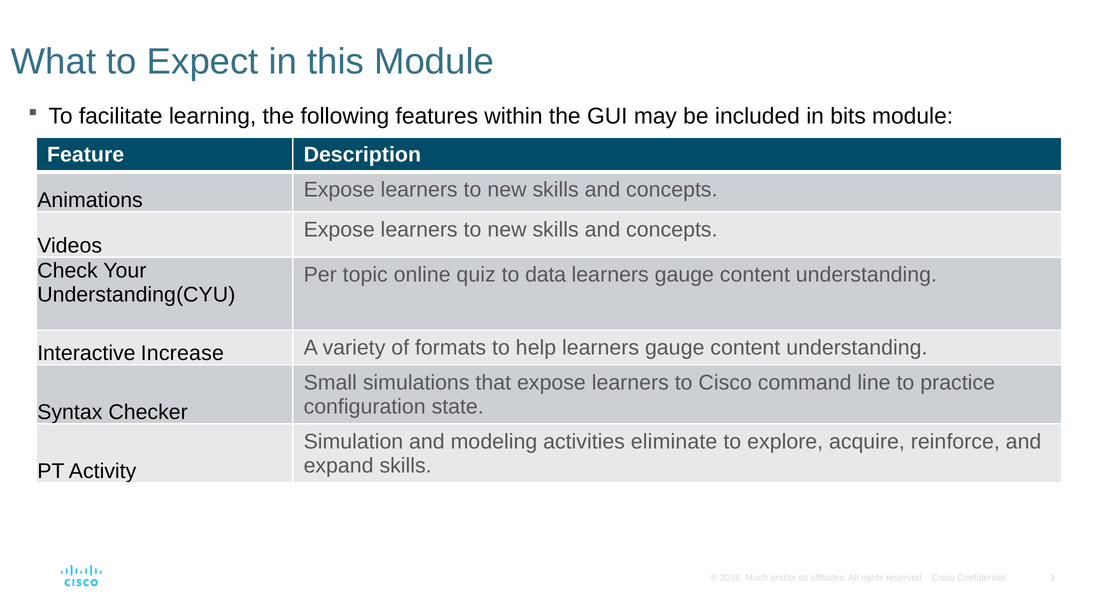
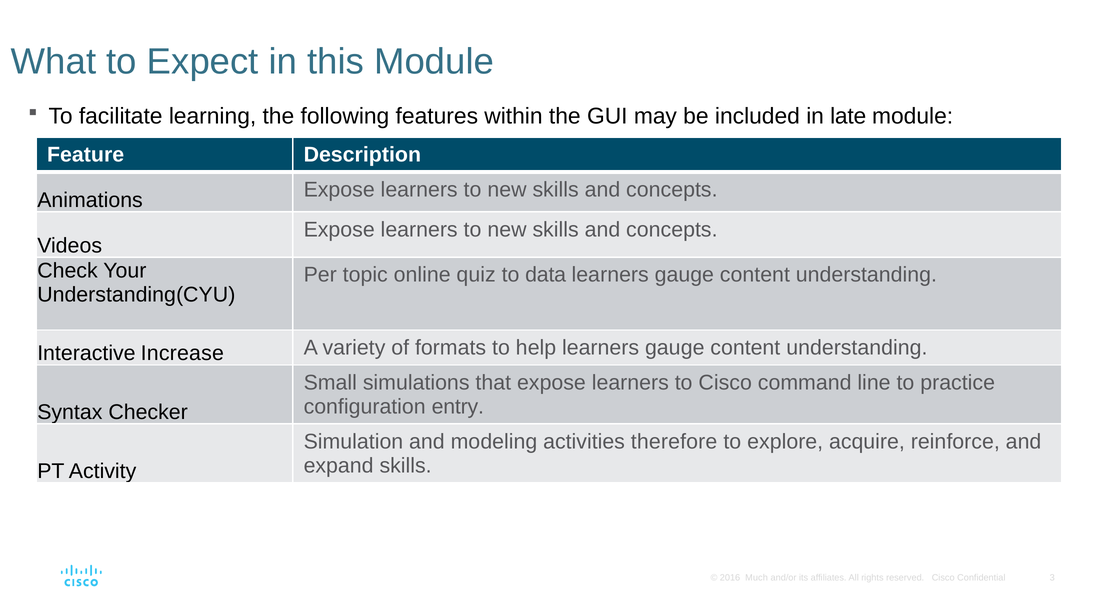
bits: bits -> late
state: state -> entry
eliminate: eliminate -> therefore
